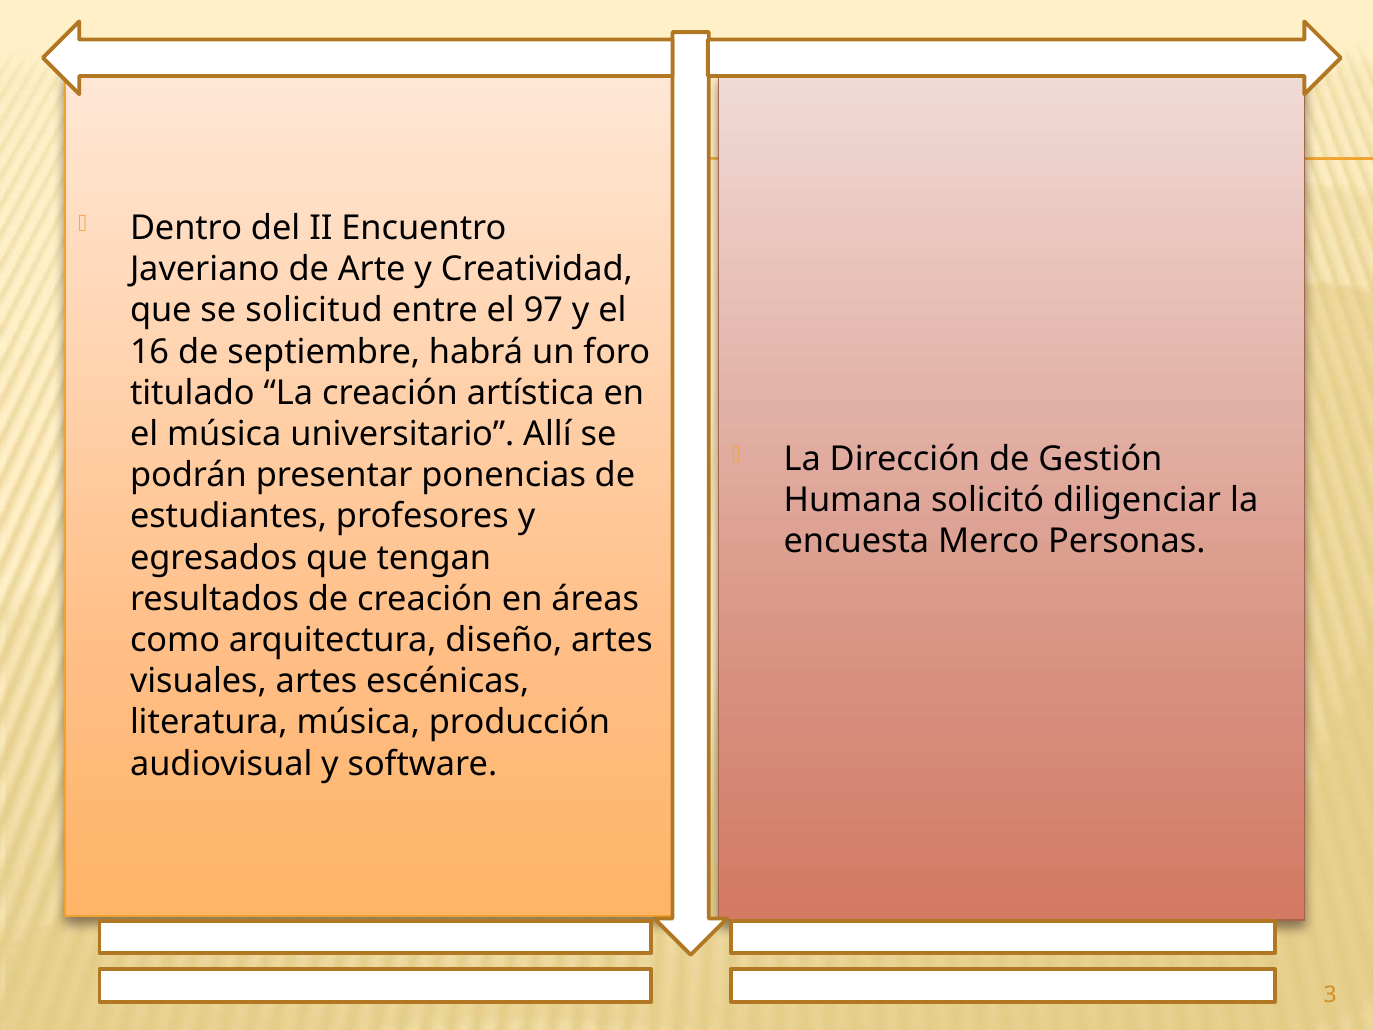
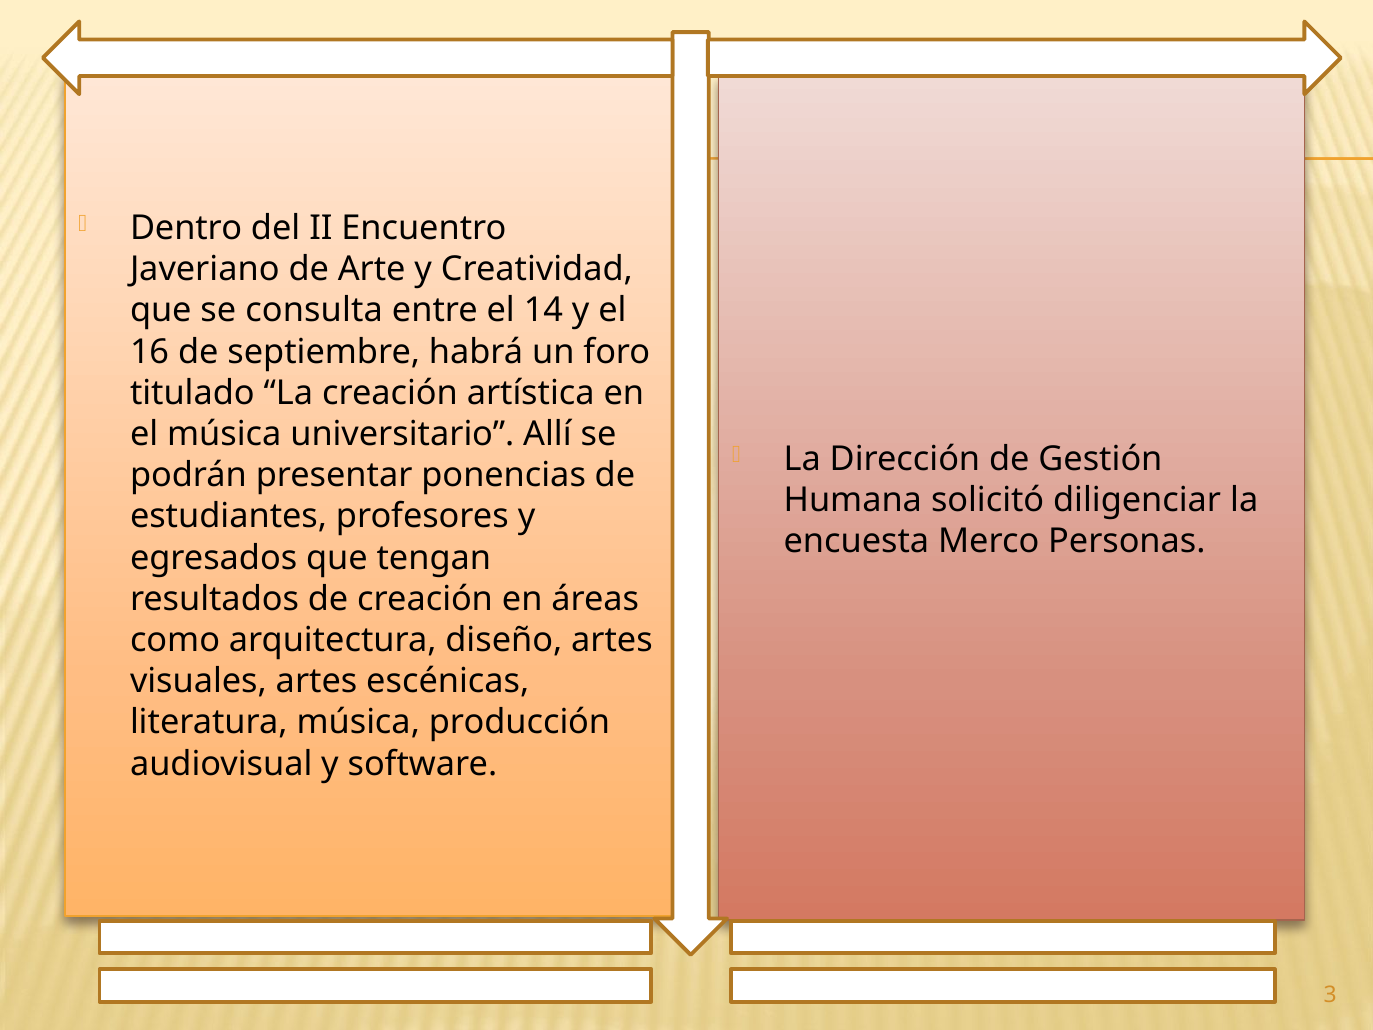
solicitud: solicitud -> consulta
97: 97 -> 14
